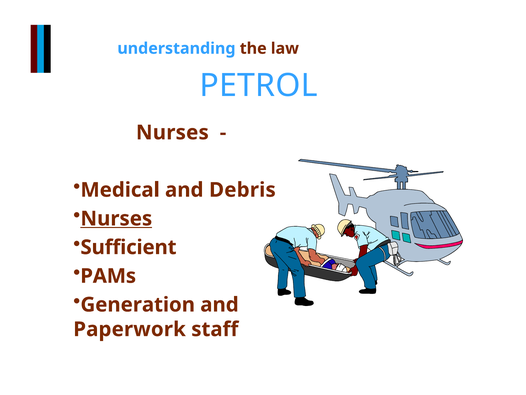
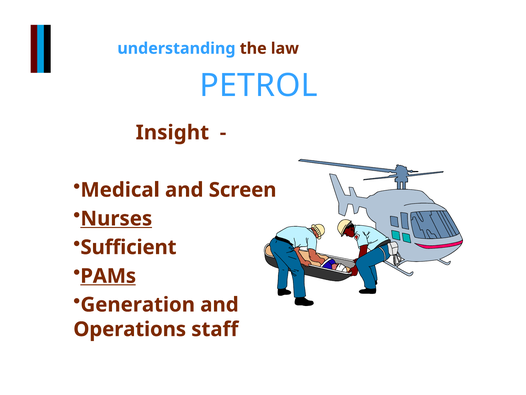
Nurses at (172, 132): Nurses -> Insight
Debris: Debris -> Screen
PAMs underline: none -> present
Paperwork: Paperwork -> Operations
